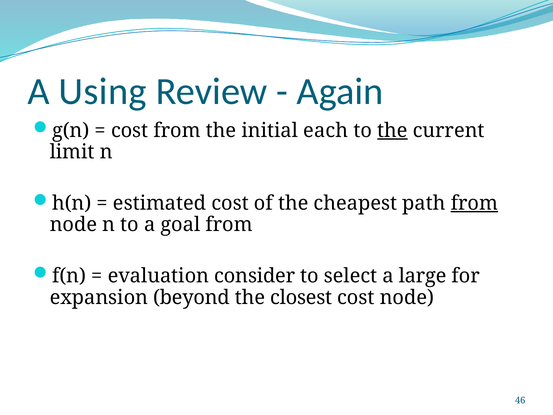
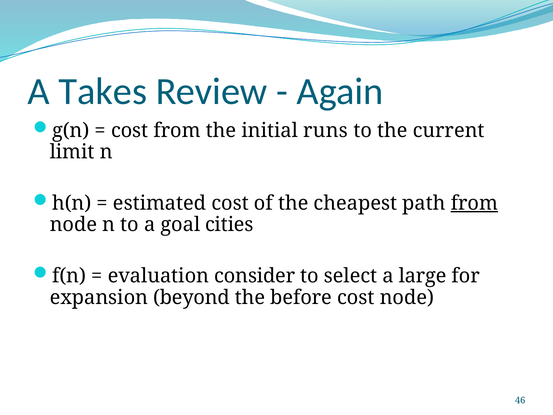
Using: Using -> Takes
each: each -> runs
the at (392, 130) underline: present -> none
goal from: from -> cities
closest: closest -> before
